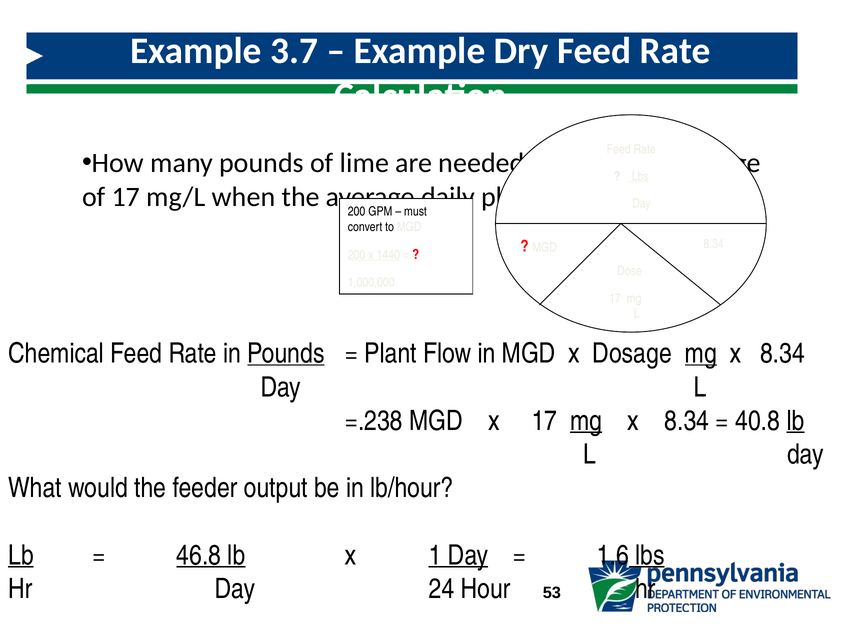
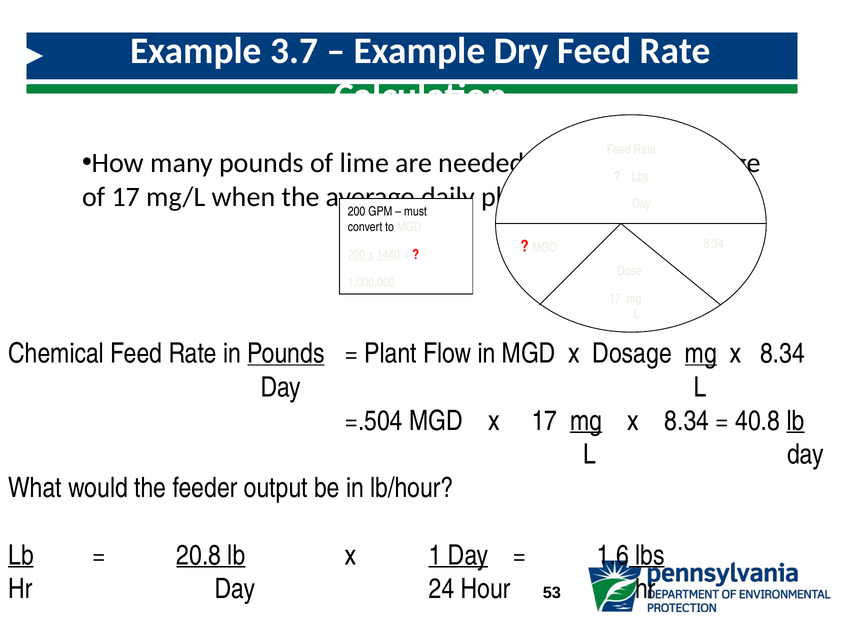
=.238: =.238 -> =.504
46.8: 46.8 -> 20.8
